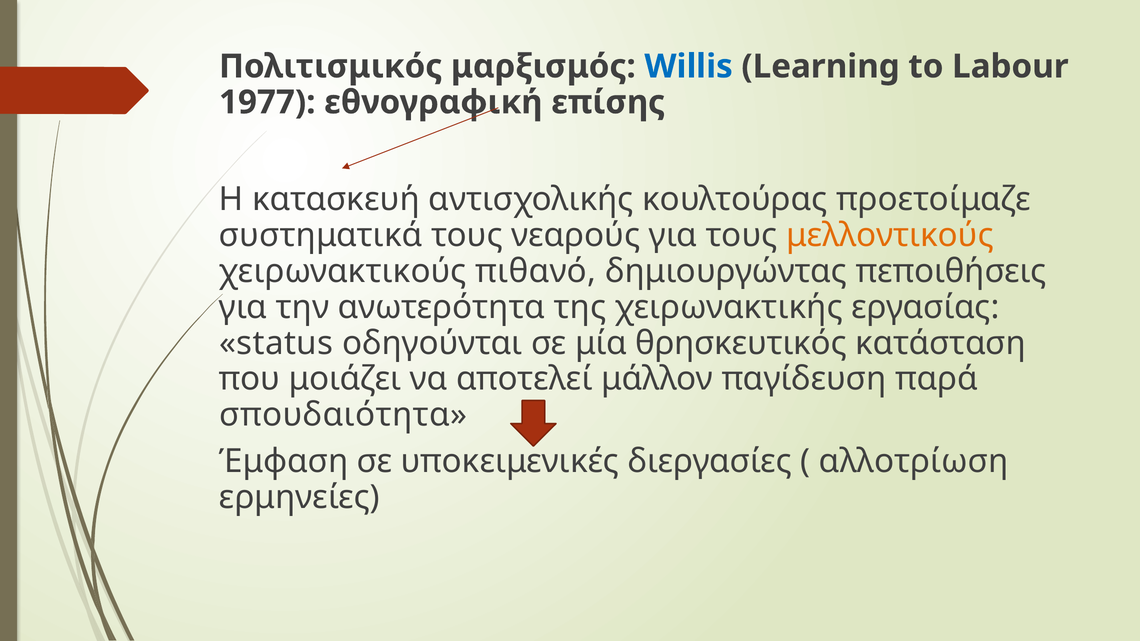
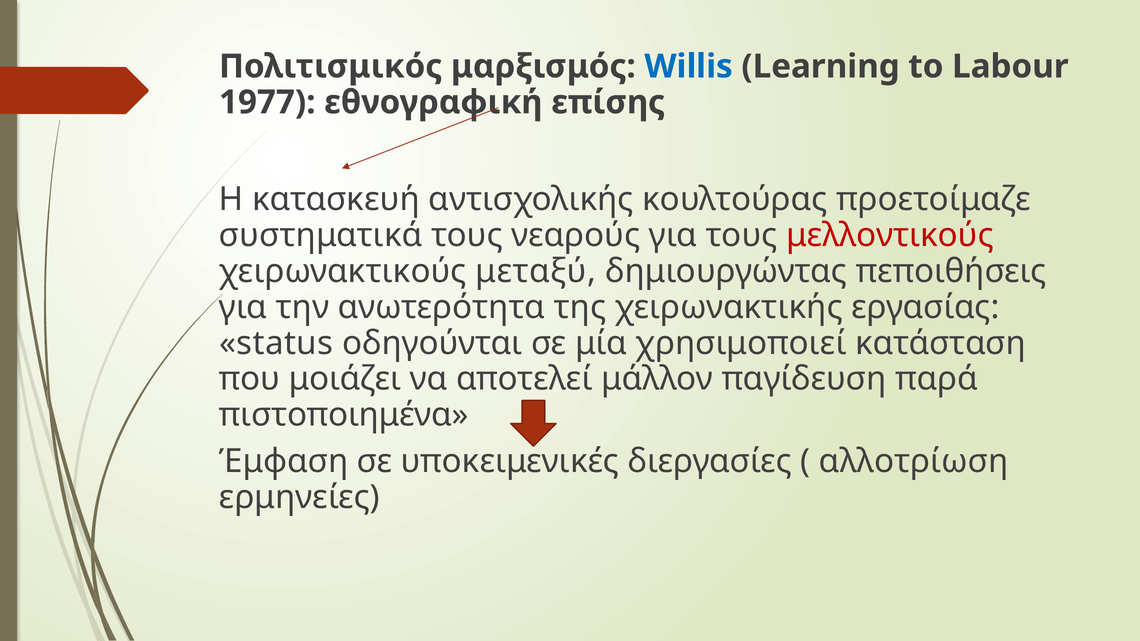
μελλοντικούς colour: orange -> red
πιθανό: πιθανό -> μεταξύ
θρησκευτικός: θρησκευτικός -> χρησιμοποιεί
σπουδαιότητα: σπουδαιότητα -> πιστοποιημένα
